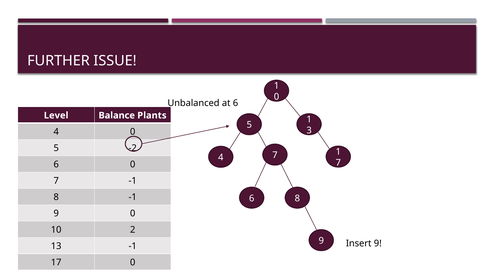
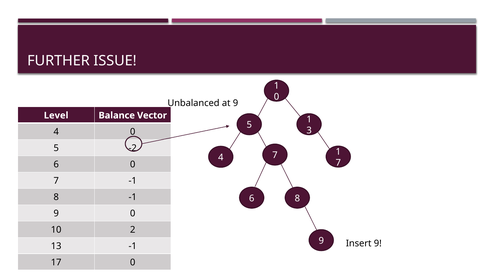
at 6: 6 -> 9
Plants: Plants -> Vector
